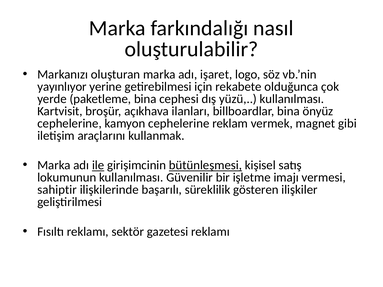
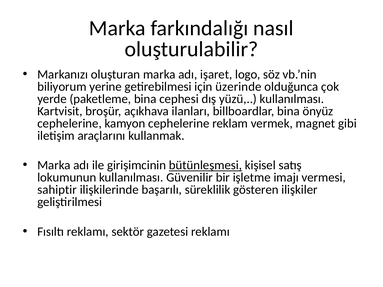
yayınlıyor: yayınlıyor -> biliyorum
rekabete: rekabete -> üzerinde
ile underline: present -> none
